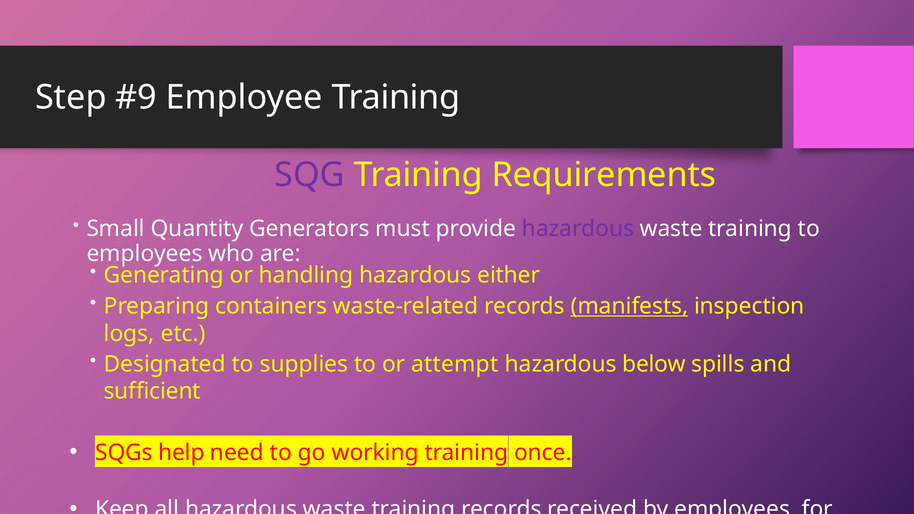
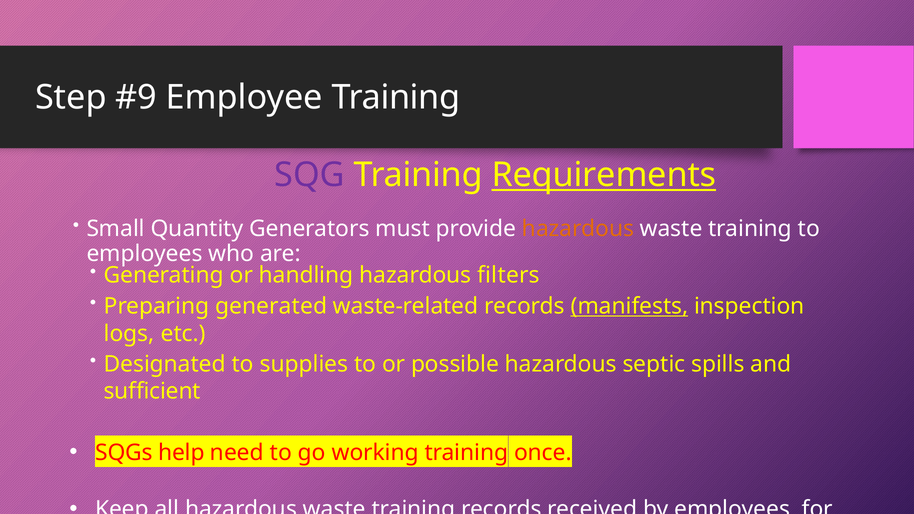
Requirements underline: none -> present
hazardous at (578, 229) colour: purple -> orange
either: either -> filters
containers: containers -> generated
attempt: attempt -> possible
below: below -> septic
